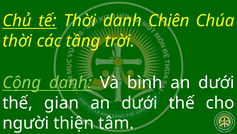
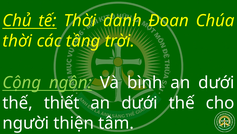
Chiên: Chiên -> Đoan
Cộng danh: danh -> ngôn
gian: gian -> thiết
